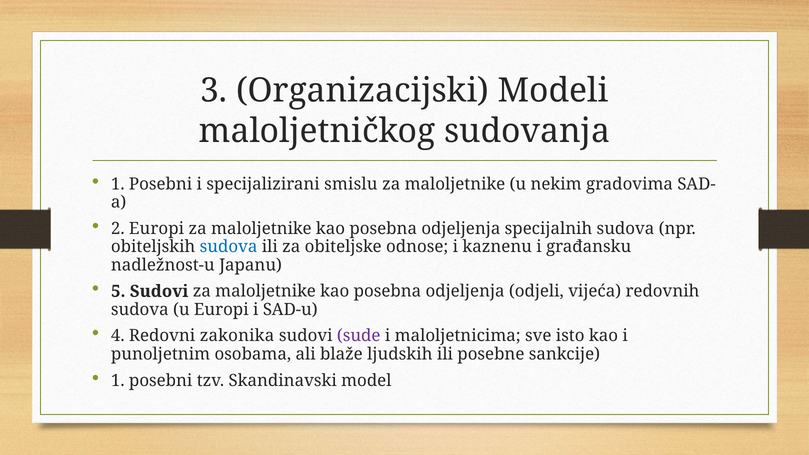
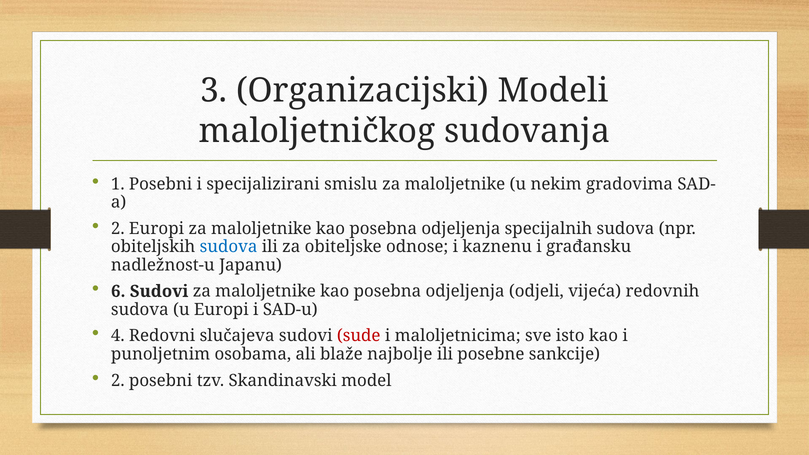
5: 5 -> 6
zakonika: zakonika -> slučajeva
sude colour: purple -> red
ljudskih: ljudskih -> najbolje
1 at (118, 381): 1 -> 2
